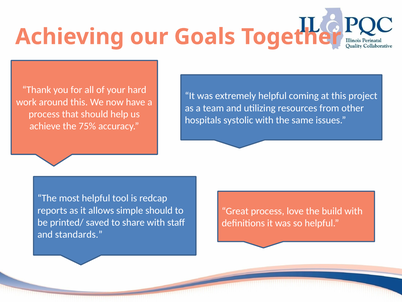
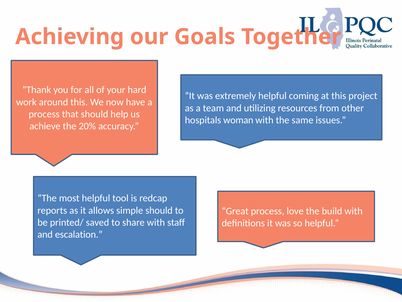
systolic: systolic -> woman
75%: 75% -> 20%
standards: standards -> escalation
